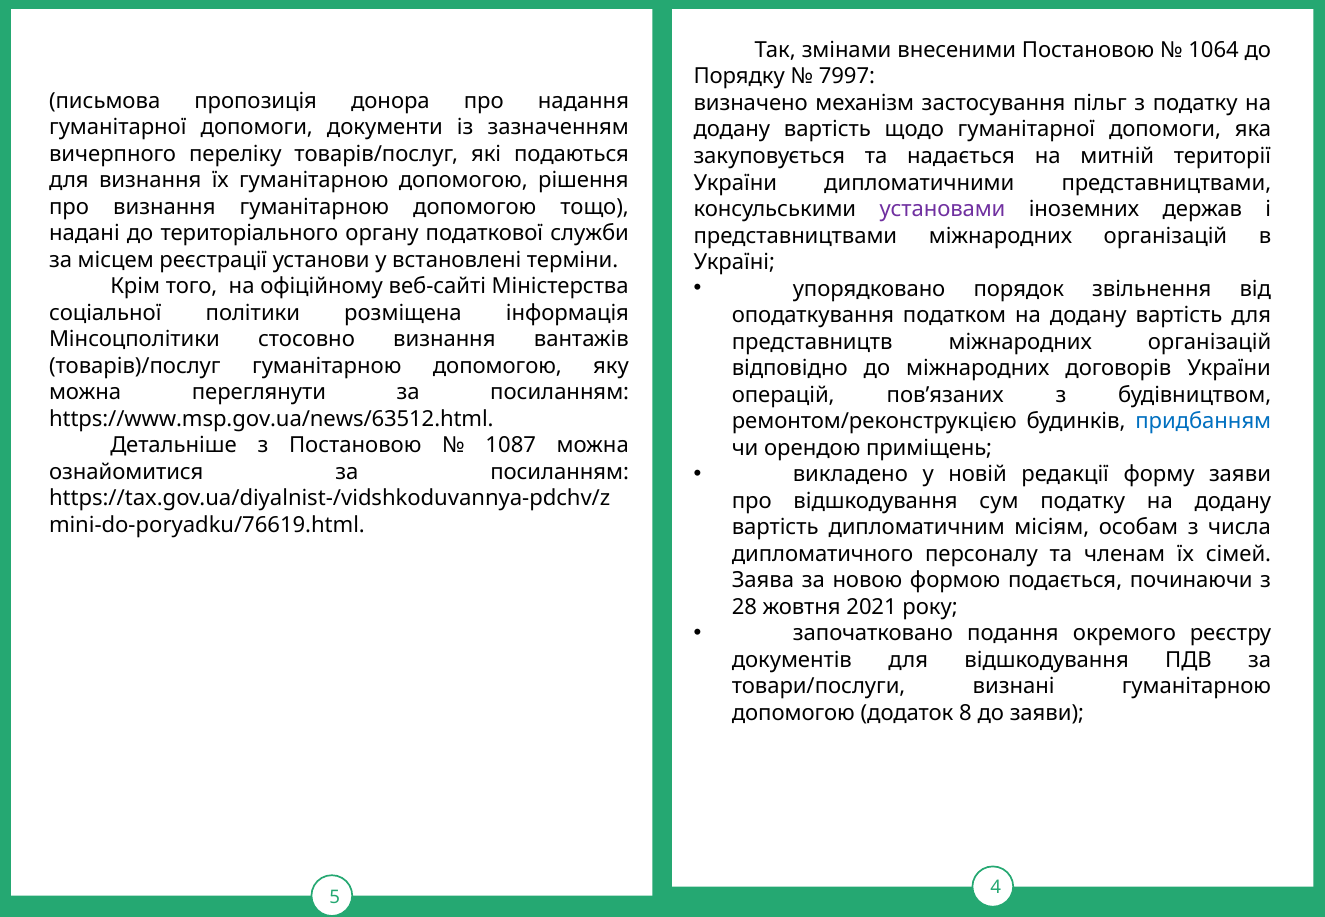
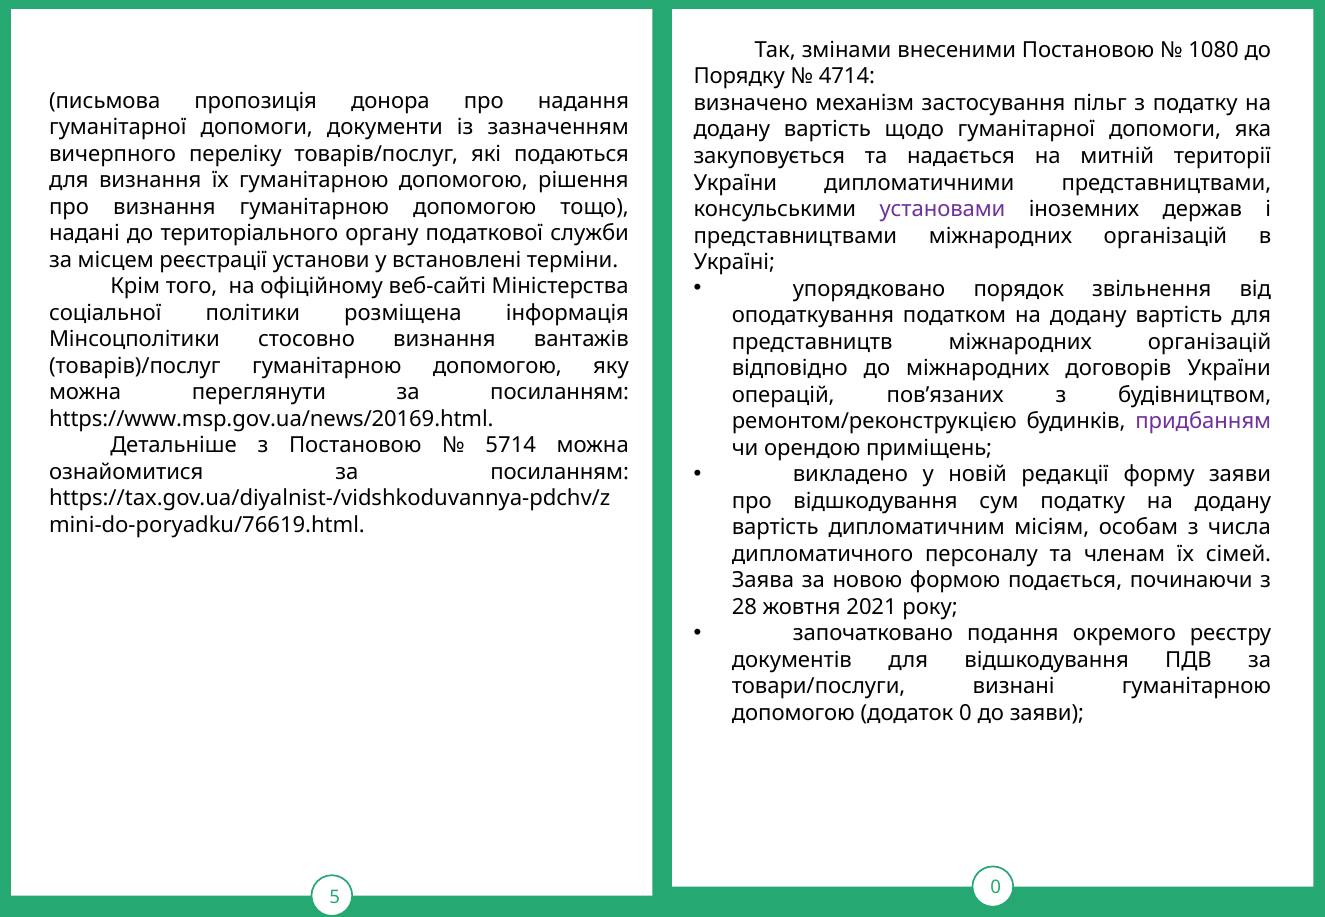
1064: 1064 -> 1080
7997: 7997 -> 4714
https://www.msp.gov.ua/news/63512.html: https://www.msp.gov.ua/news/63512.html -> https://www.msp.gov.ua/news/20169.html
придбанням colour: blue -> purple
1087: 1087 -> 5714
додаток 8: 8 -> 0
5 4: 4 -> 0
